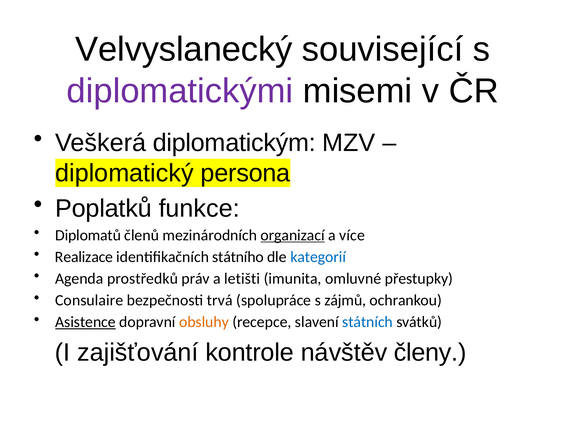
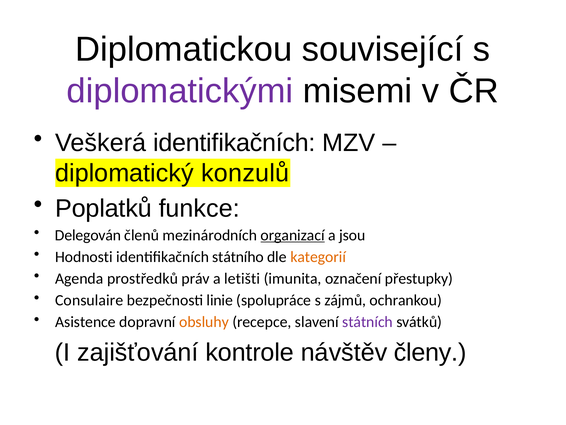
Velvyslanecký: Velvyslanecký -> Diplomatickou
Veškerá diplomatickým: diplomatickým -> identifikačních
persona: persona -> konzulů
Diplomatů: Diplomatů -> Delegován
více: více -> jsou
Realizace: Realizace -> Hodnosti
kategorií colour: blue -> orange
omluvné: omluvné -> označení
trvá: trvá -> linie
Asistence underline: present -> none
státních colour: blue -> purple
